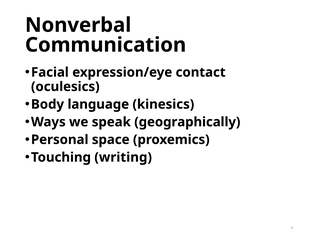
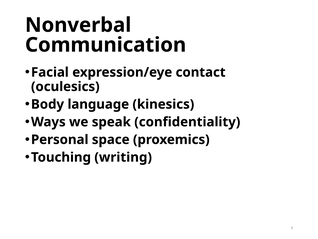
geographically: geographically -> confidentiality
